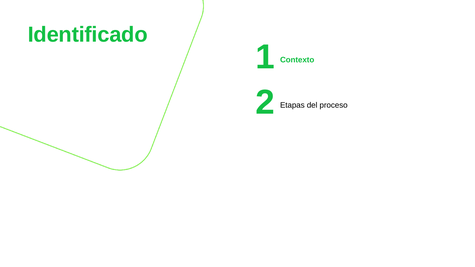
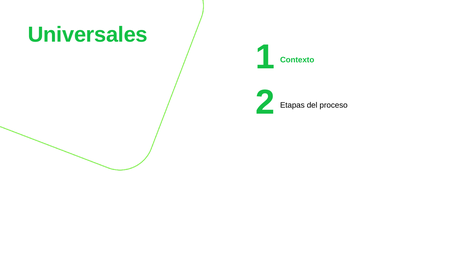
Identificado: Identificado -> Universales
